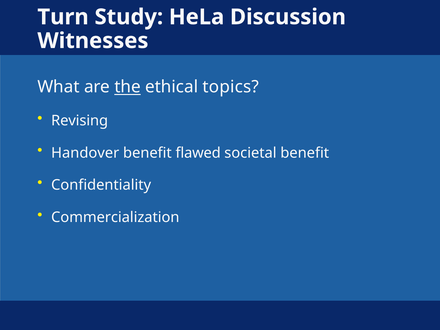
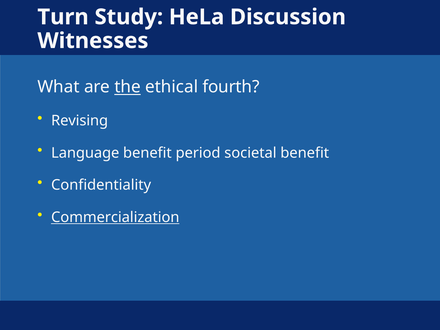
topics: topics -> fourth
Handover: Handover -> Language
flawed: flawed -> period
Commercialization underline: none -> present
